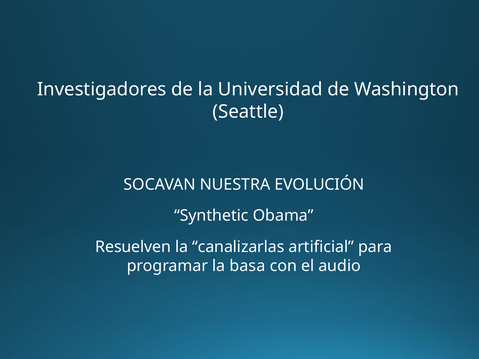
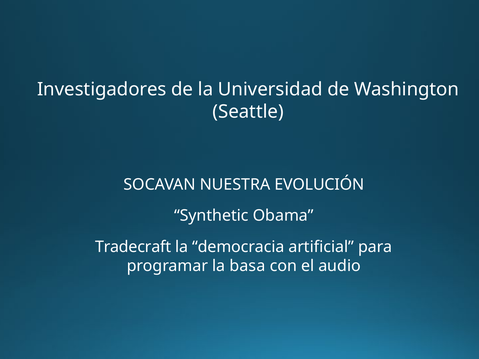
Resuelven: Resuelven -> Tradecraft
canalizarlas: canalizarlas -> democracia
